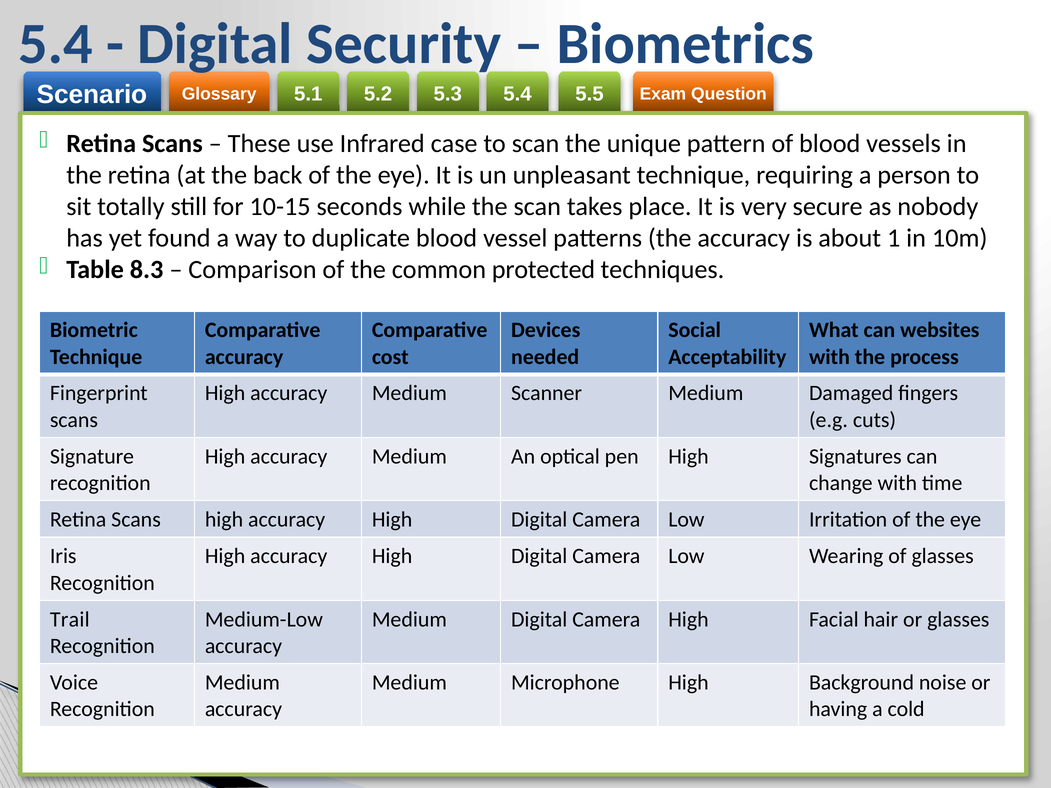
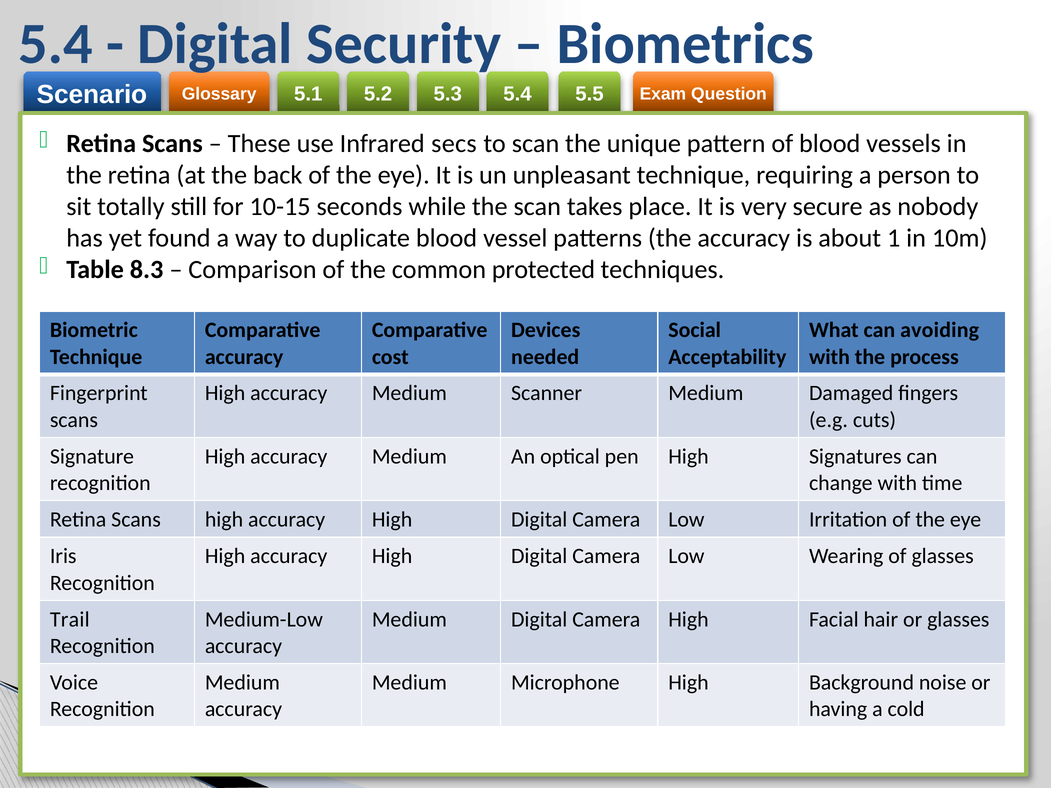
case: case -> secs
websites: websites -> avoiding
